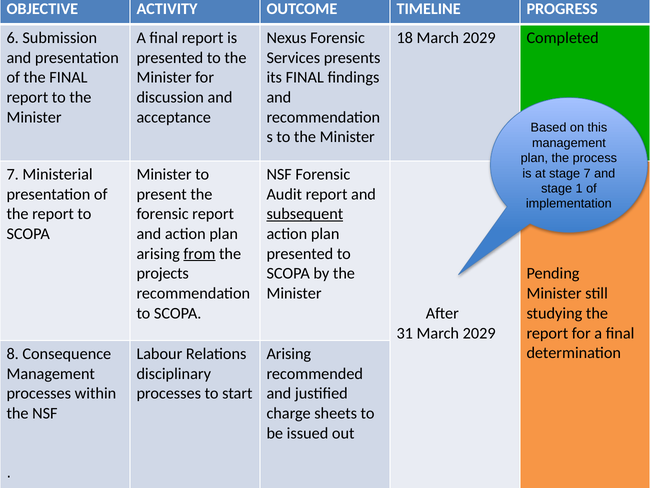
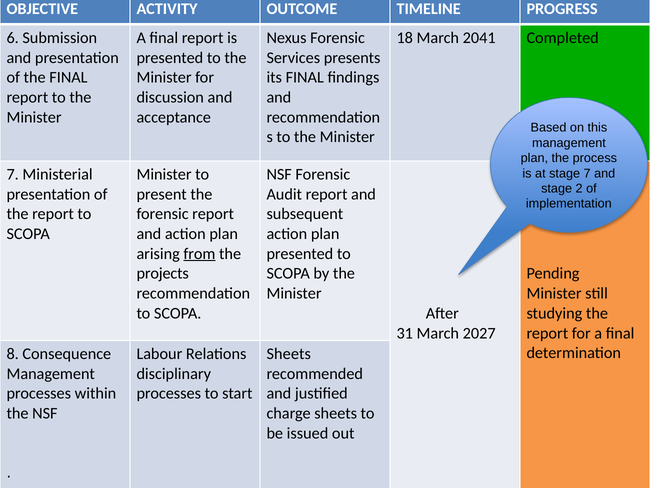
18 March 2029: 2029 -> 2041
1: 1 -> 2
subsequent underline: present -> none
31 March 2029: 2029 -> 2027
Arising at (289, 354): Arising -> Sheets
